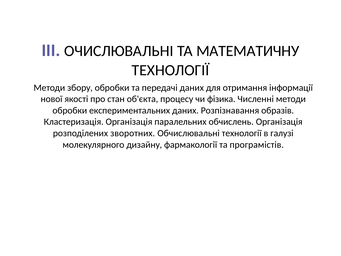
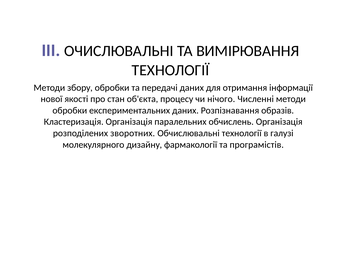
МАТЕМАТИЧНУ: МАТЕМАТИЧНУ -> ВИМІРЮВАННЯ
фізика: фізика -> нічого
